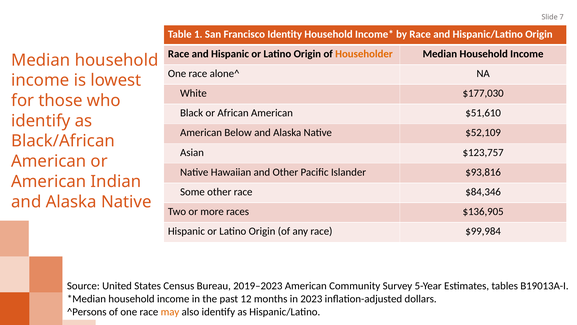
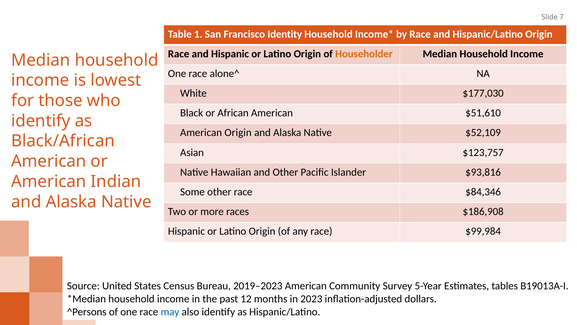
American Below: Below -> Origin
$136,905: $136,905 -> $186,908
may colour: orange -> blue
